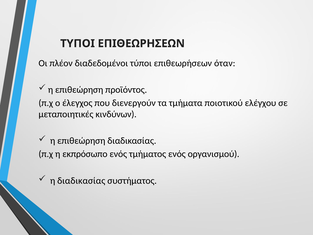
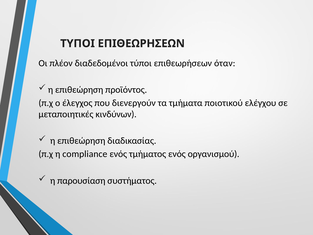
εκπρόσωπο: εκπρόσωπο -> compliance
η διαδικασίας: διαδικασίας -> παρουσίαση
